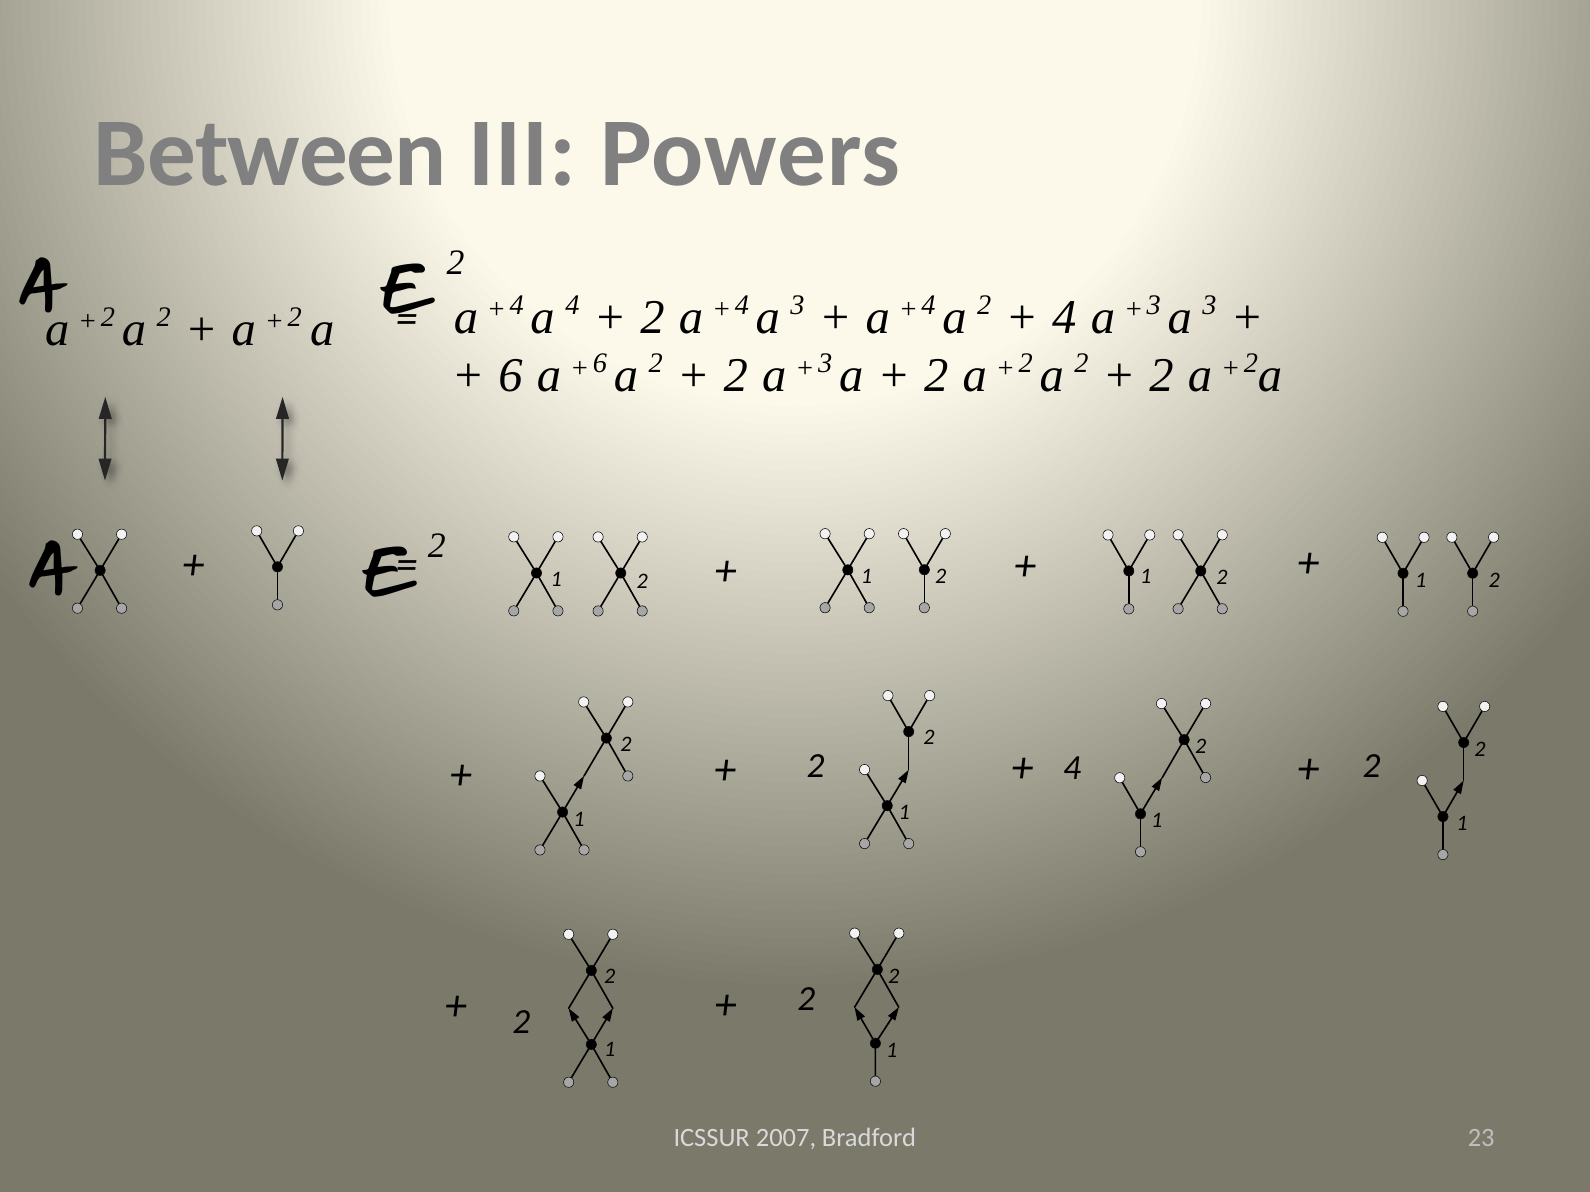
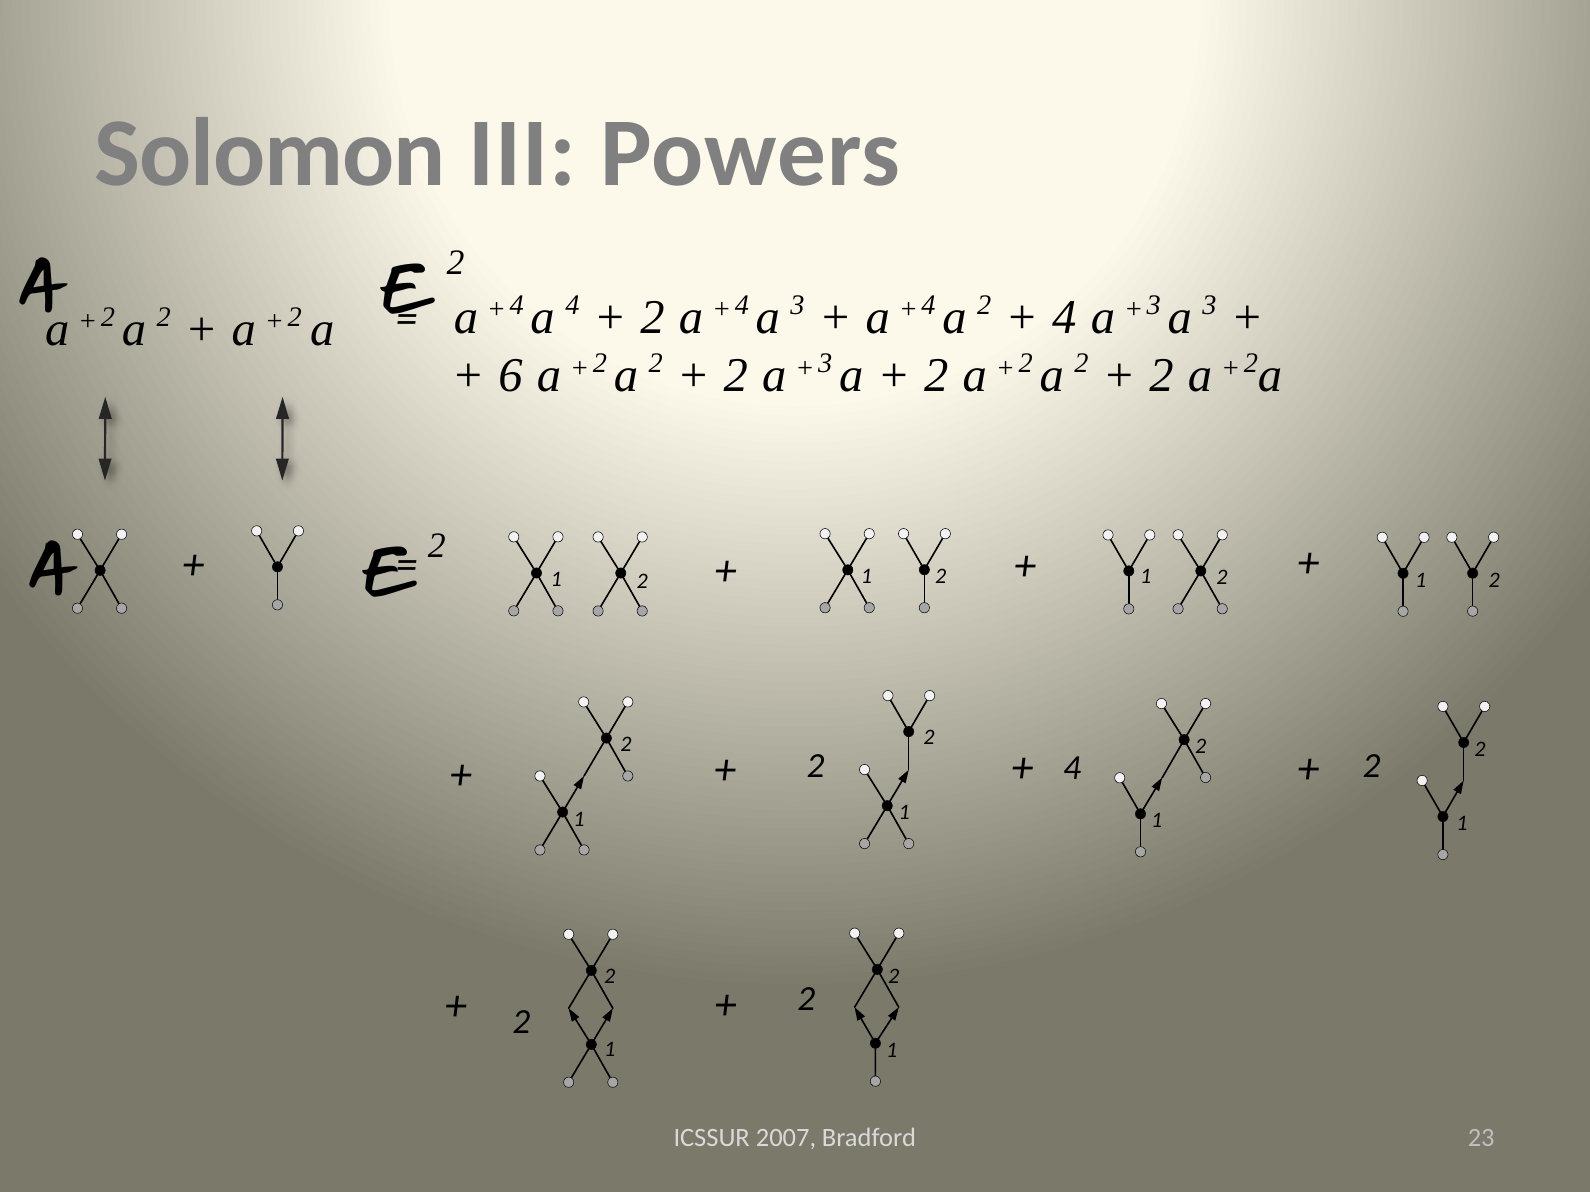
Between: Between -> Solomon
6 at (600, 363): 6 -> 2
